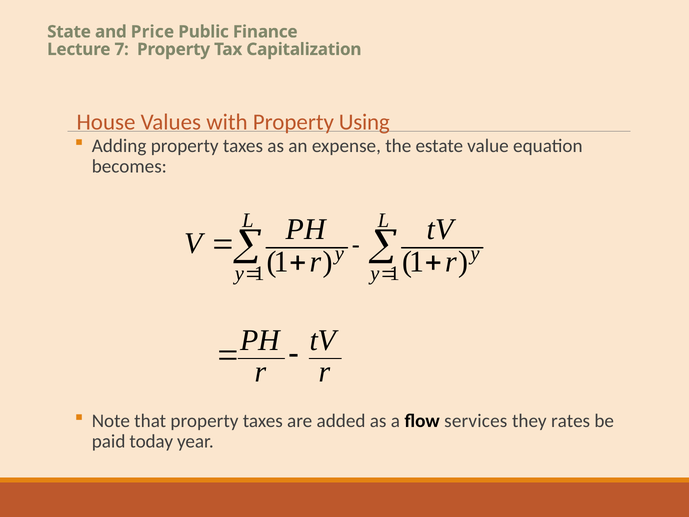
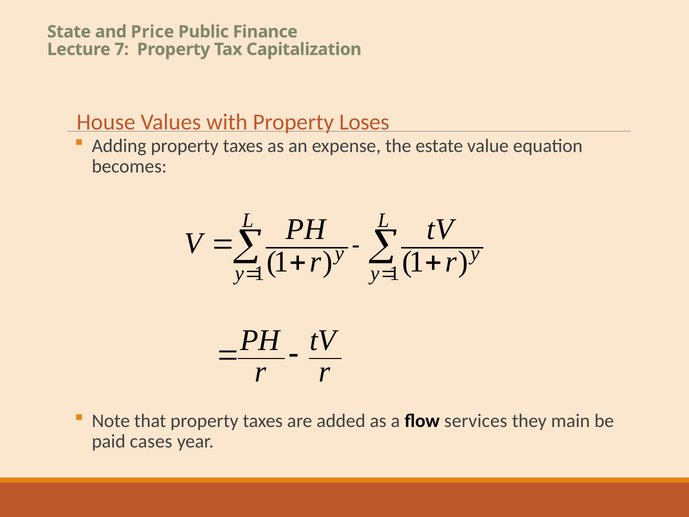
Using: Using -> Loses
rates: rates -> main
today: today -> cases
